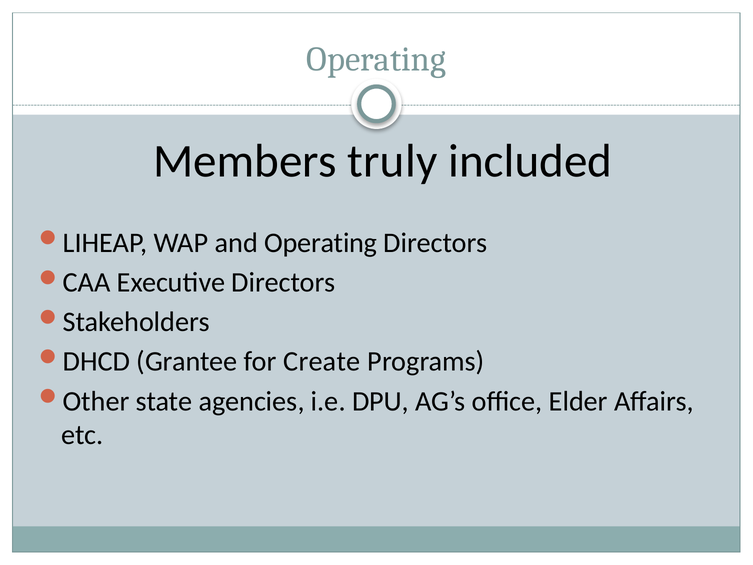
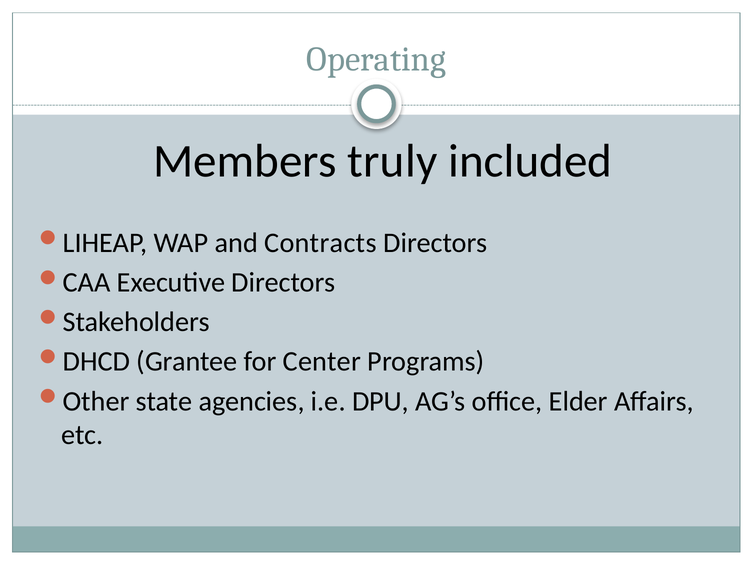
and Operating: Operating -> Contracts
Create: Create -> Center
